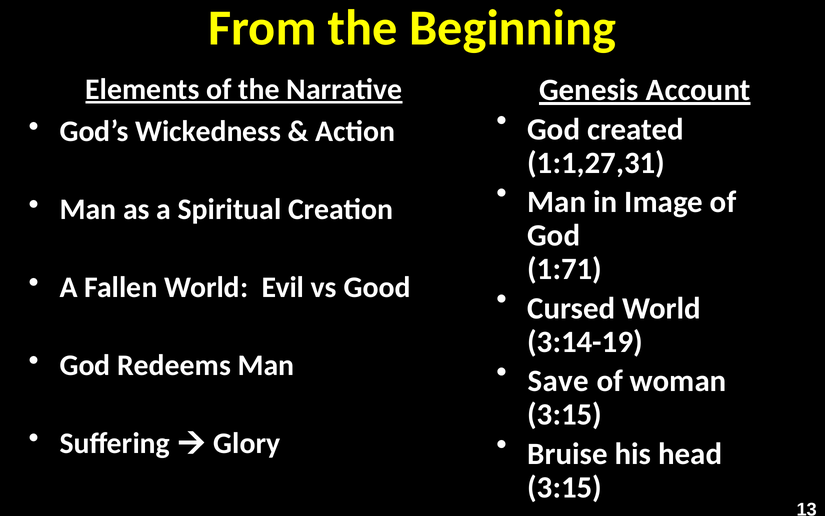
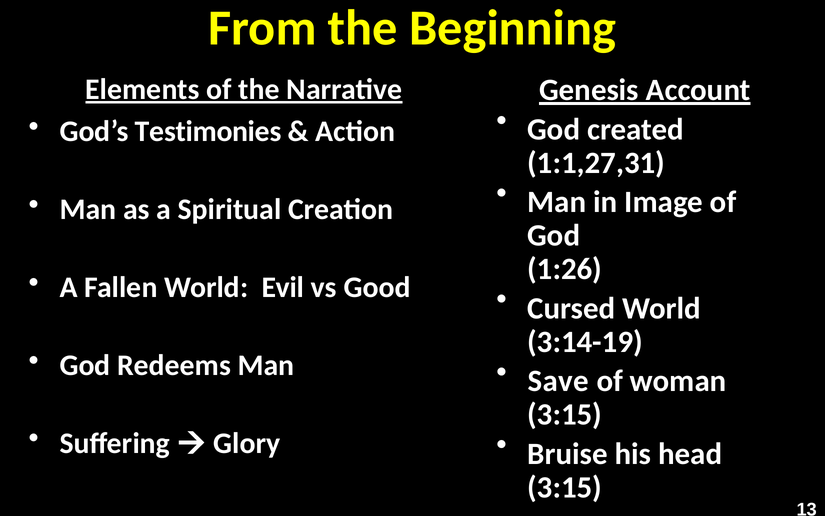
Wickedness: Wickedness -> Testimonies
1:71: 1:71 -> 1:26
